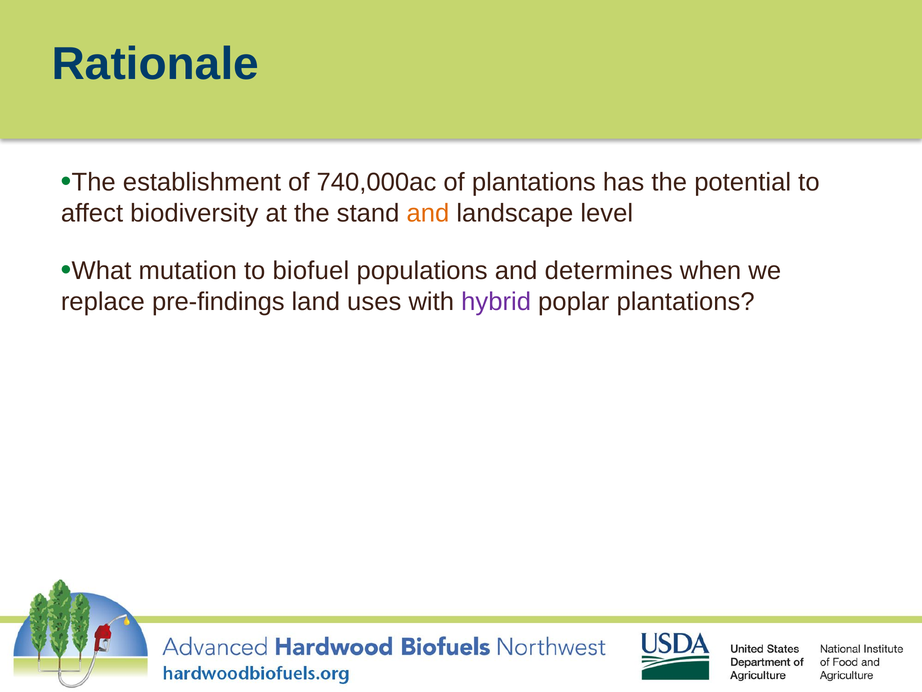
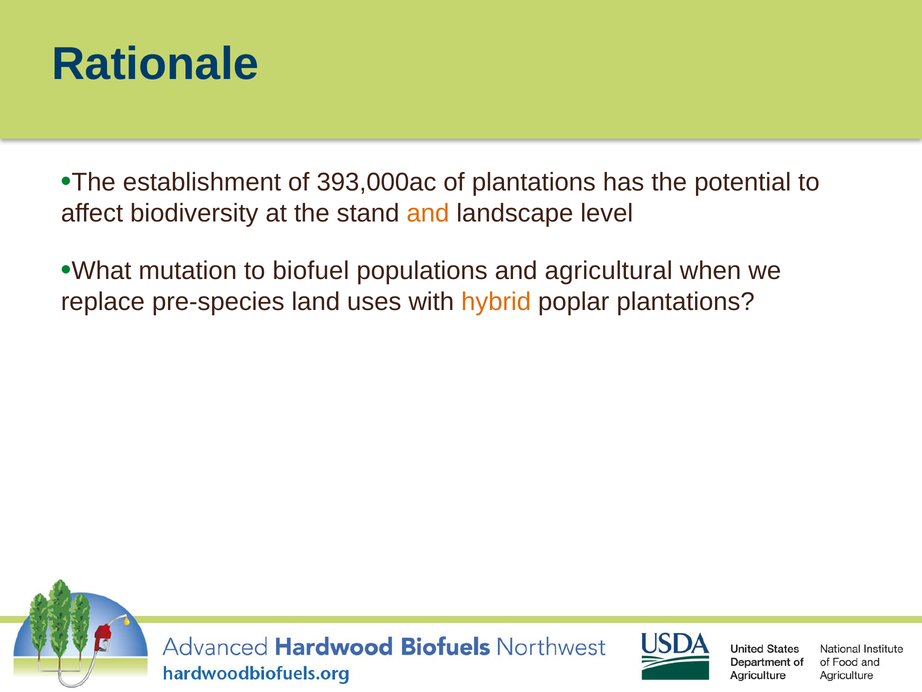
740,000ac: 740,000ac -> 393,000ac
determines: determines -> agricultural
pre-findings: pre-findings -> pre-species
hybrid colour: purple -> orange
